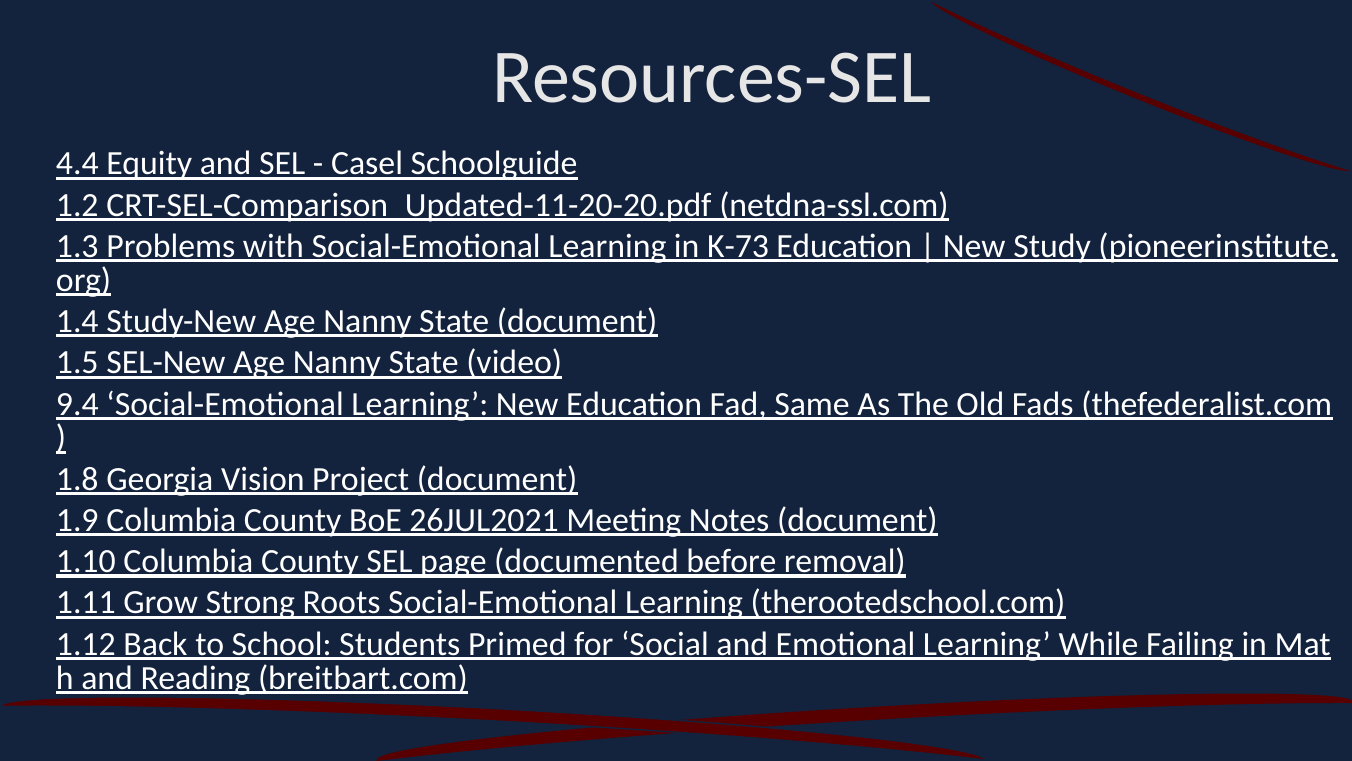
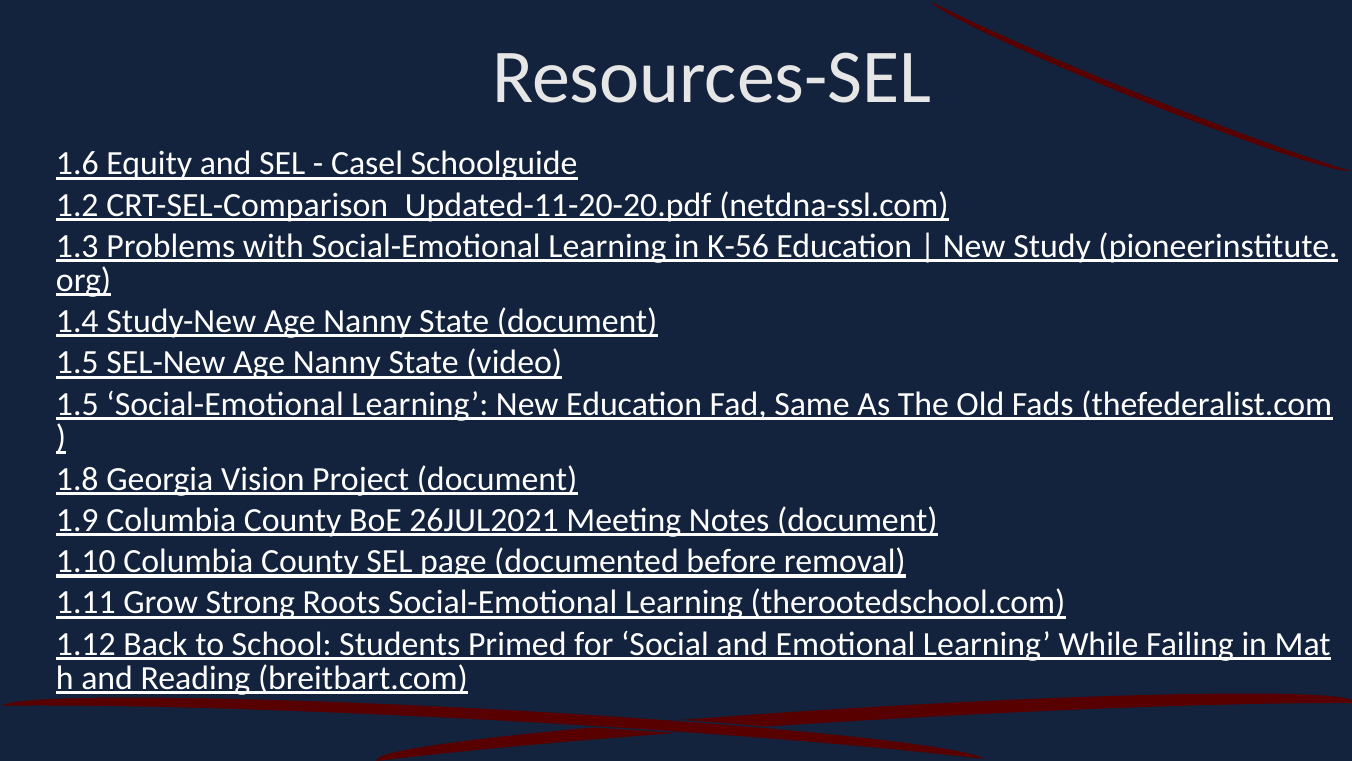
4.4: 4.4 -> 1.6
K-73: K-73 -> K-56
9.4 at (77, 404): 9.4 -> 1.5
